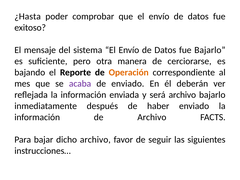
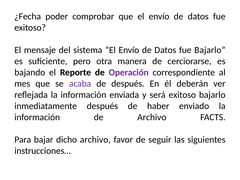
¿Hasta: ¿Hasta -> ¿Fecha
Operación colour: orange -> purple
de enviado: enviado -> después
será archivo: archivo -> exitoso
